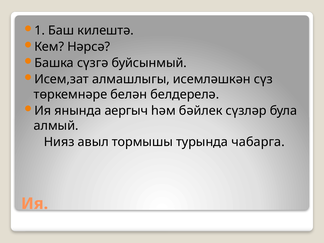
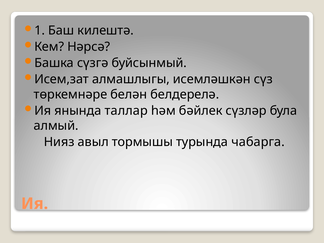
аергыч: аергыч -> таллар
